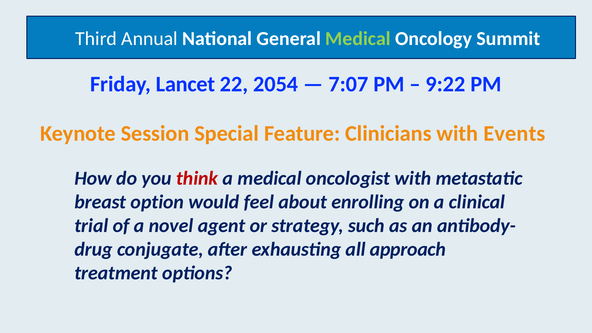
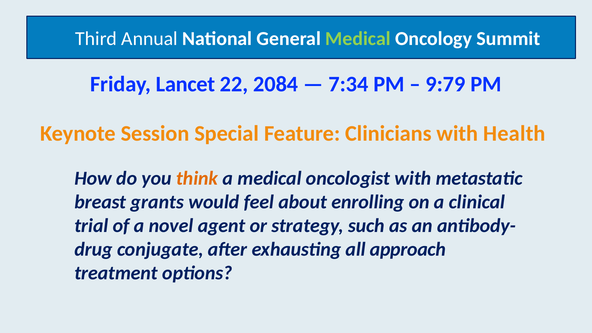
2054: 2054 -> 2084
7:07: 7:07 -> 7:34
9:22: 9:22 -> 9:79
Events: Events -> Health
think colour: red -> orange
option: option -> grants
